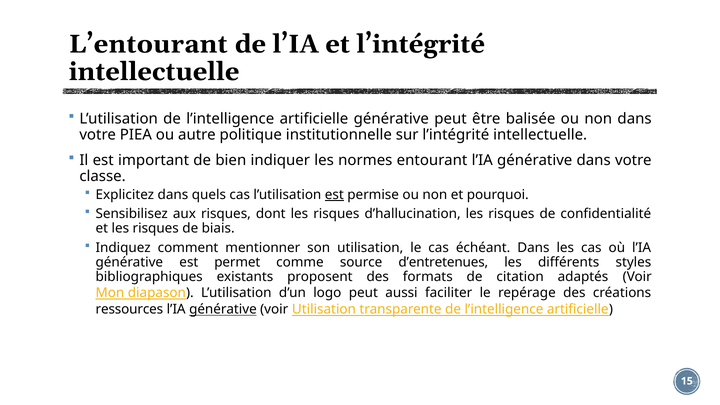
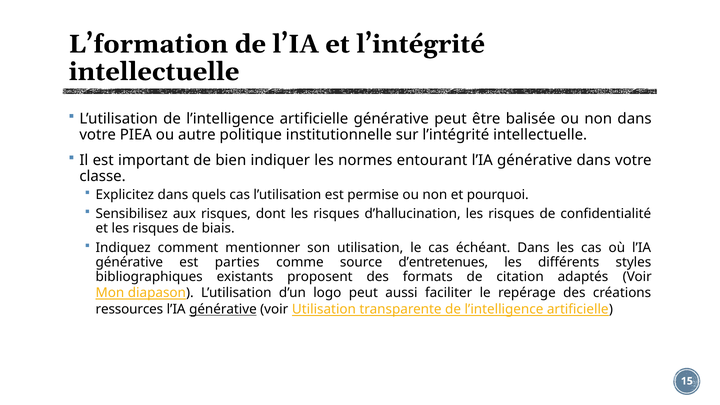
L’entourant: L’entourant -> L’formation
est at (334, 195) underline: present -> none
permet: permet -> parties
